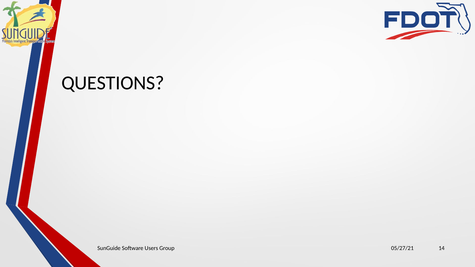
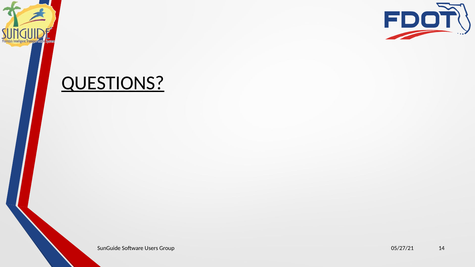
QUESTIONS underline: none -> present
